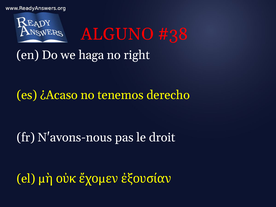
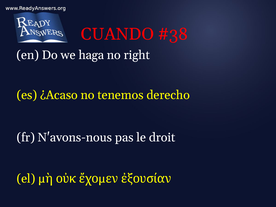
ALGUNO: ALGUNO -> CUANDO
